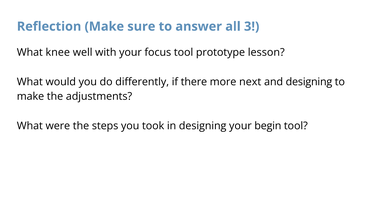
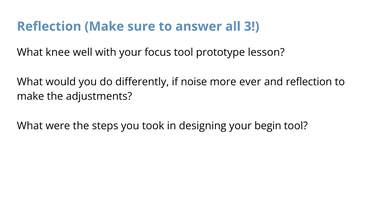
there: there -> noise
next: next -> ever
and designing: designing -> reflection
